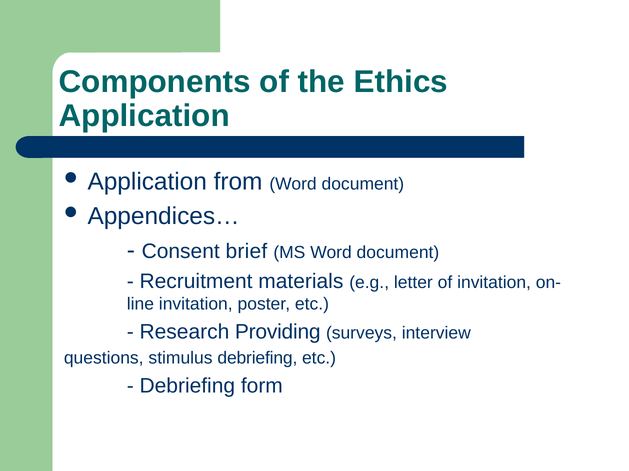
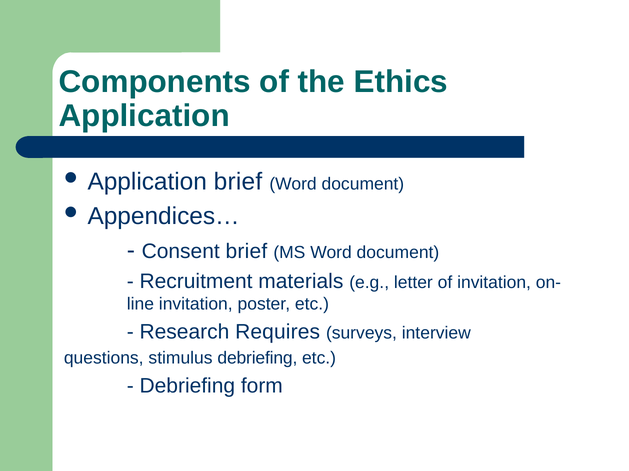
Application from: from -> brief
Providing: Providing -> Requires
